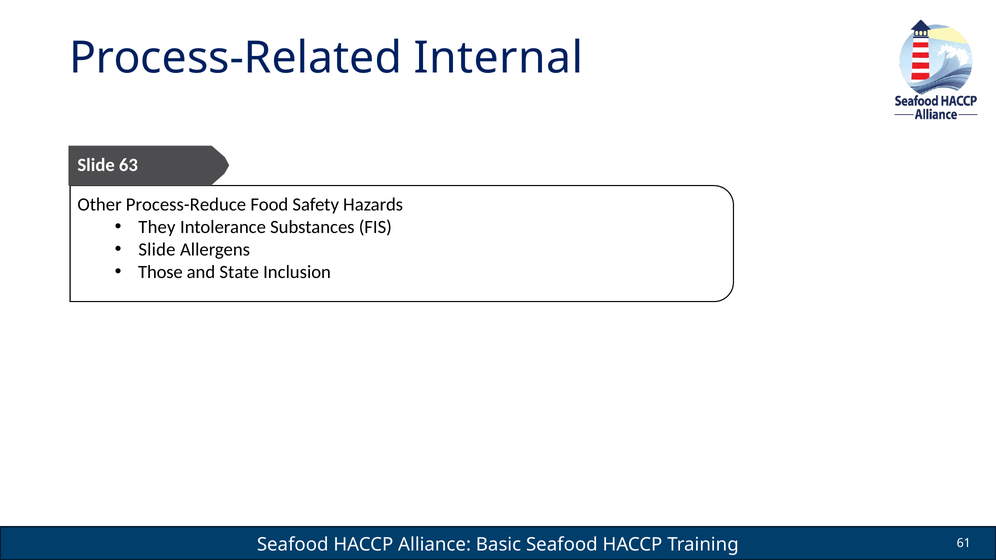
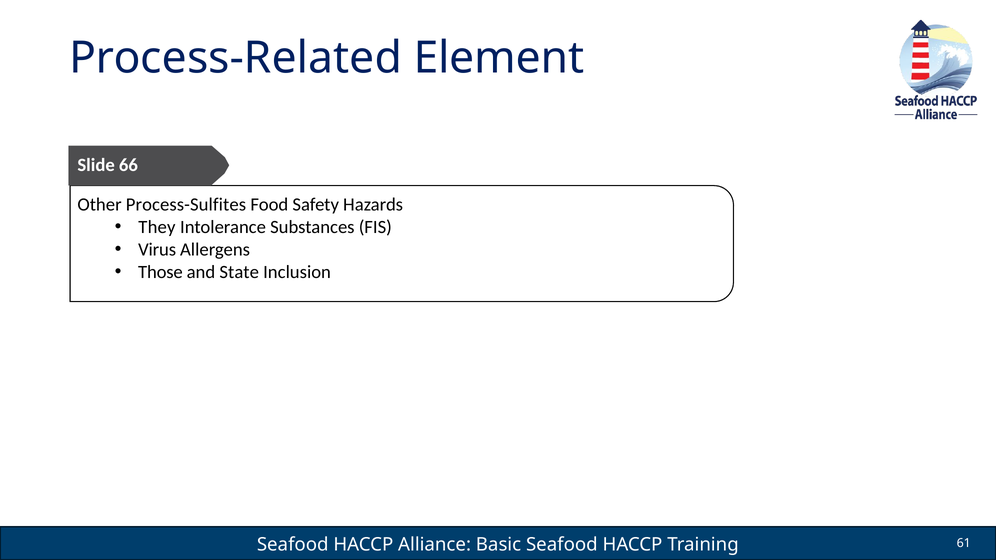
Internal: Internal -> Element
63: 63 -> 66
Process-Reduce: Process-Reduce -> Process-Sulfites
Slide at (157, 250): Slide -> Virus
